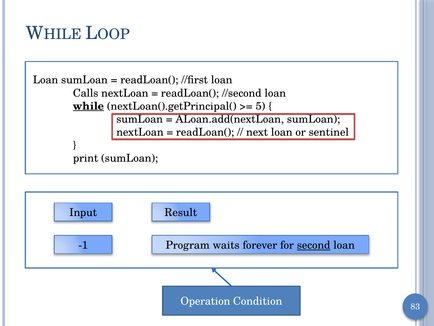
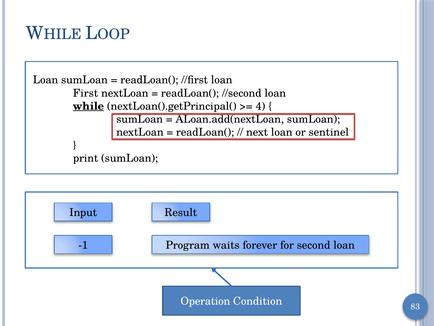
Calls: Calls -> First
5: 5 -> 4
second underline: present -> none
